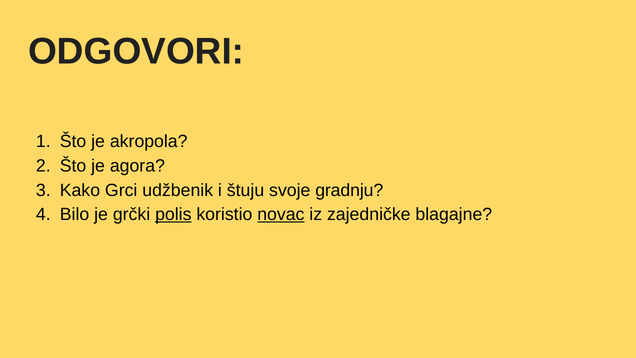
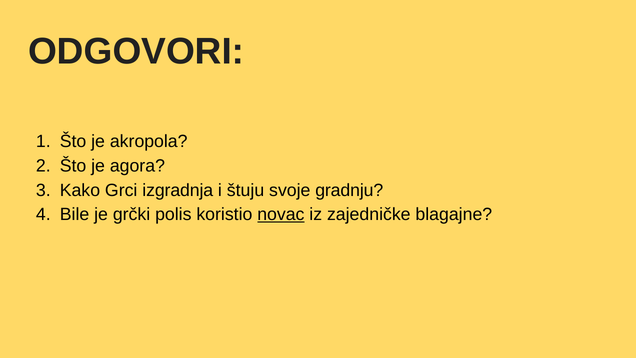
udžbenik: udžbenik -> izgradnja
Bilo: Bilo -> Bile
polis underline: present -> none
